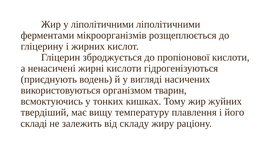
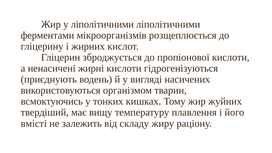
складі: складі -> вмісті
